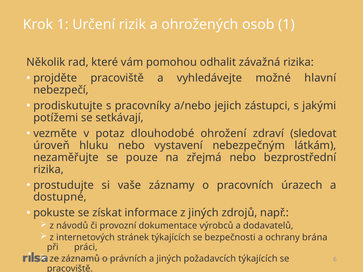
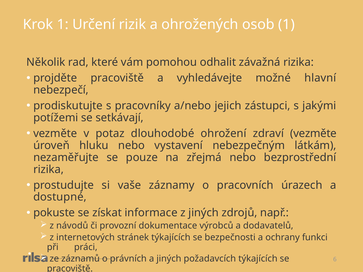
zdraví sledovat: sledovat -> vezměte
brána: brána -> funkci
